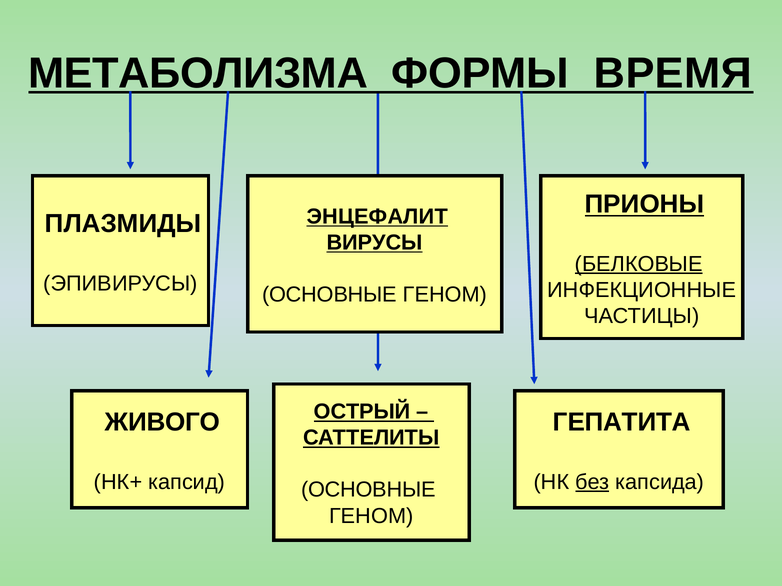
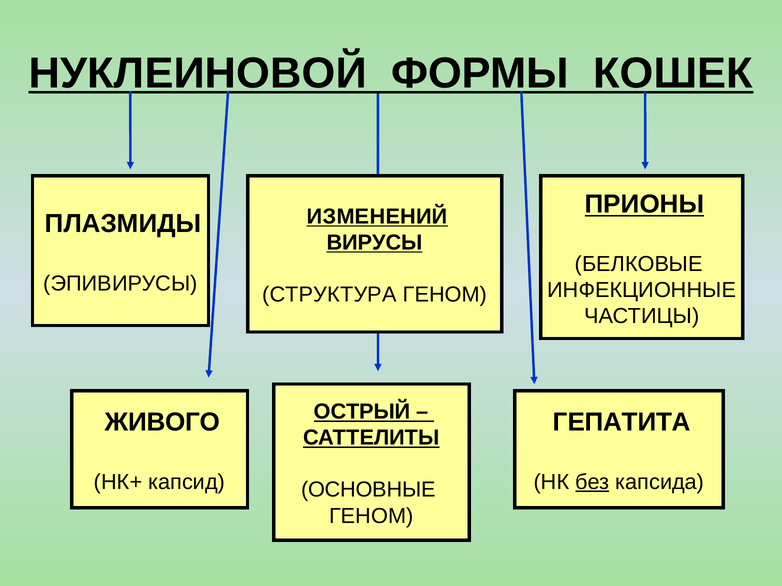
МЕТАБОЛИЗМА: МЕТАБОЛИЗМА -> НУКЛЕИНОВОЙ
ВРЕМЯ: ВРЕМЯ -> КОШЕК
ЭНЦЕФАЛИТ: ЭНЦЕФАЛИТ -> ИЗМЕНЕНИЙ
БЕЛКОВЫЕ underline: present -> none
ОСНОВНЫЕ at (330, 295): ОСНОВНЫЕ -> СТРУКТУРА
